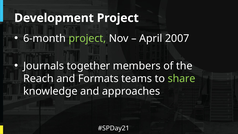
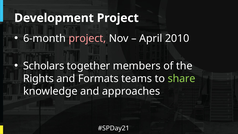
project at (87, 38) colour: light green -> pink
2007: 2007 -> 2010
Journals: Journals -> Scholars
Reach: Reach -> Rights
